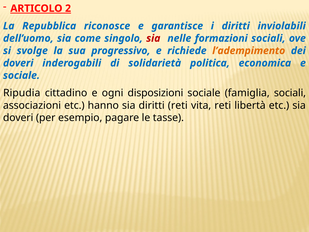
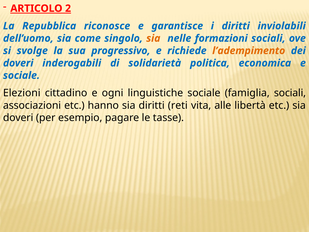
sia at (153, 38) colour: red -> orange
Ripudia: Ripudia -> Elezioni
disposizioni: disposizioni -> linguistiche
vita reti: reti -> alle
